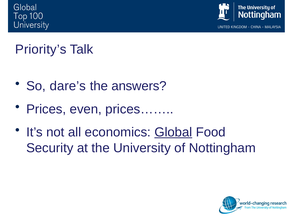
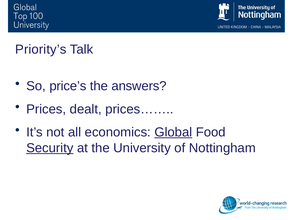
dare’s: dare’s -> price’s
even: even -> dealt
Security underline: none -> present
